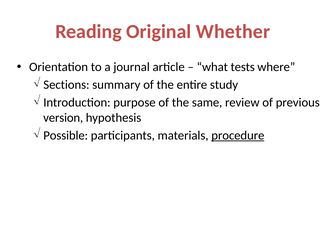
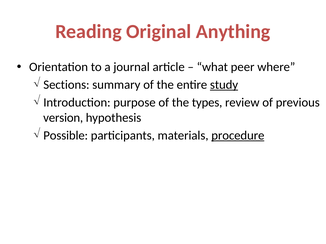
Whether: Whether -> Anything
tests: tests -> peer
study underline: none -> present
same: same -> types
